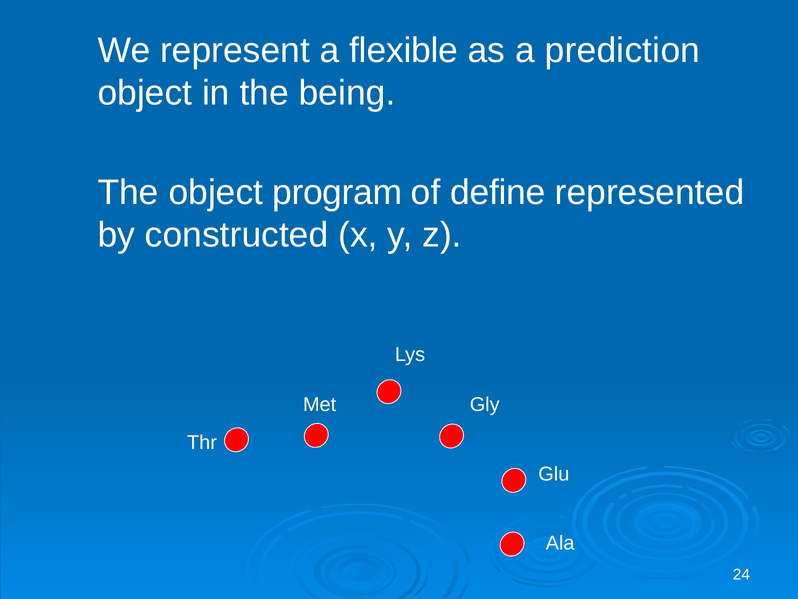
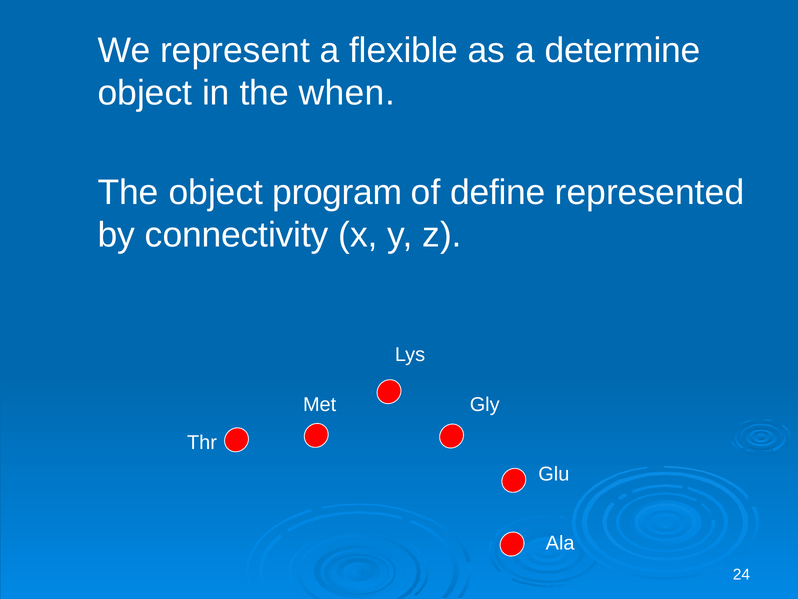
prediction: prediction -> determine
being: being -> when
constructed: constructed -> connectivity
